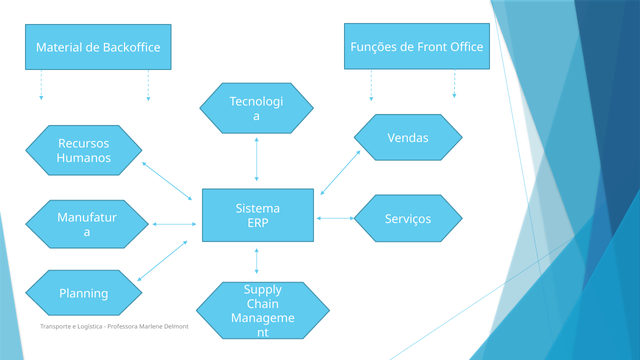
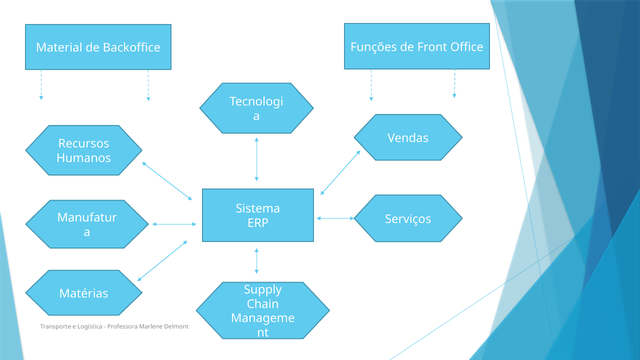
Planning: Planning -> Matérias
